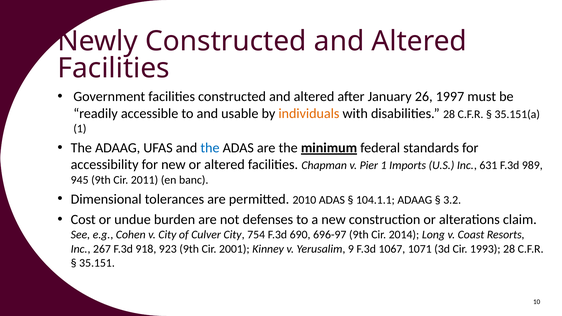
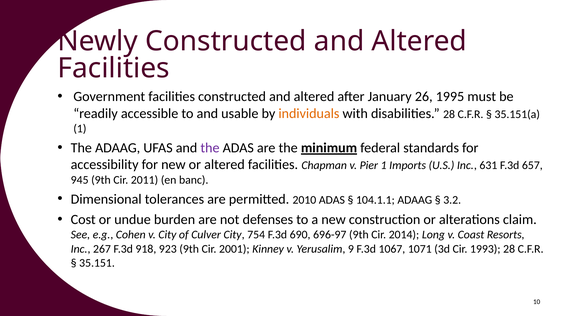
1997: 1997 -> 1995
the at (210, 148) colour: blue -> purple
989: 989 -> 657
